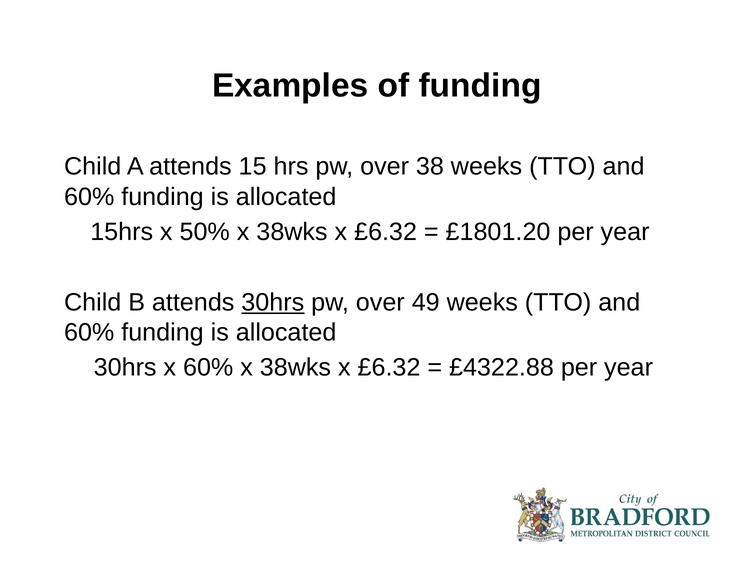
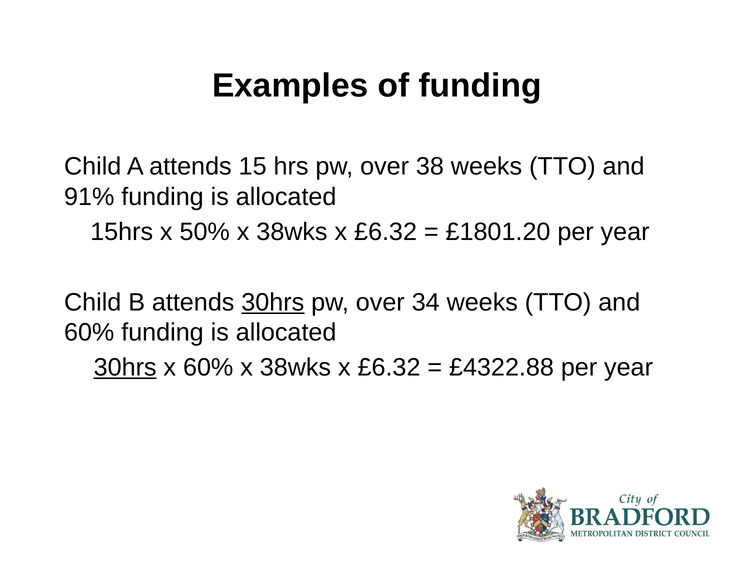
60% at (89, 197): 60% -> 91%
49: 49 -> 34
30hrs at (125, 368) underline: none -> present
